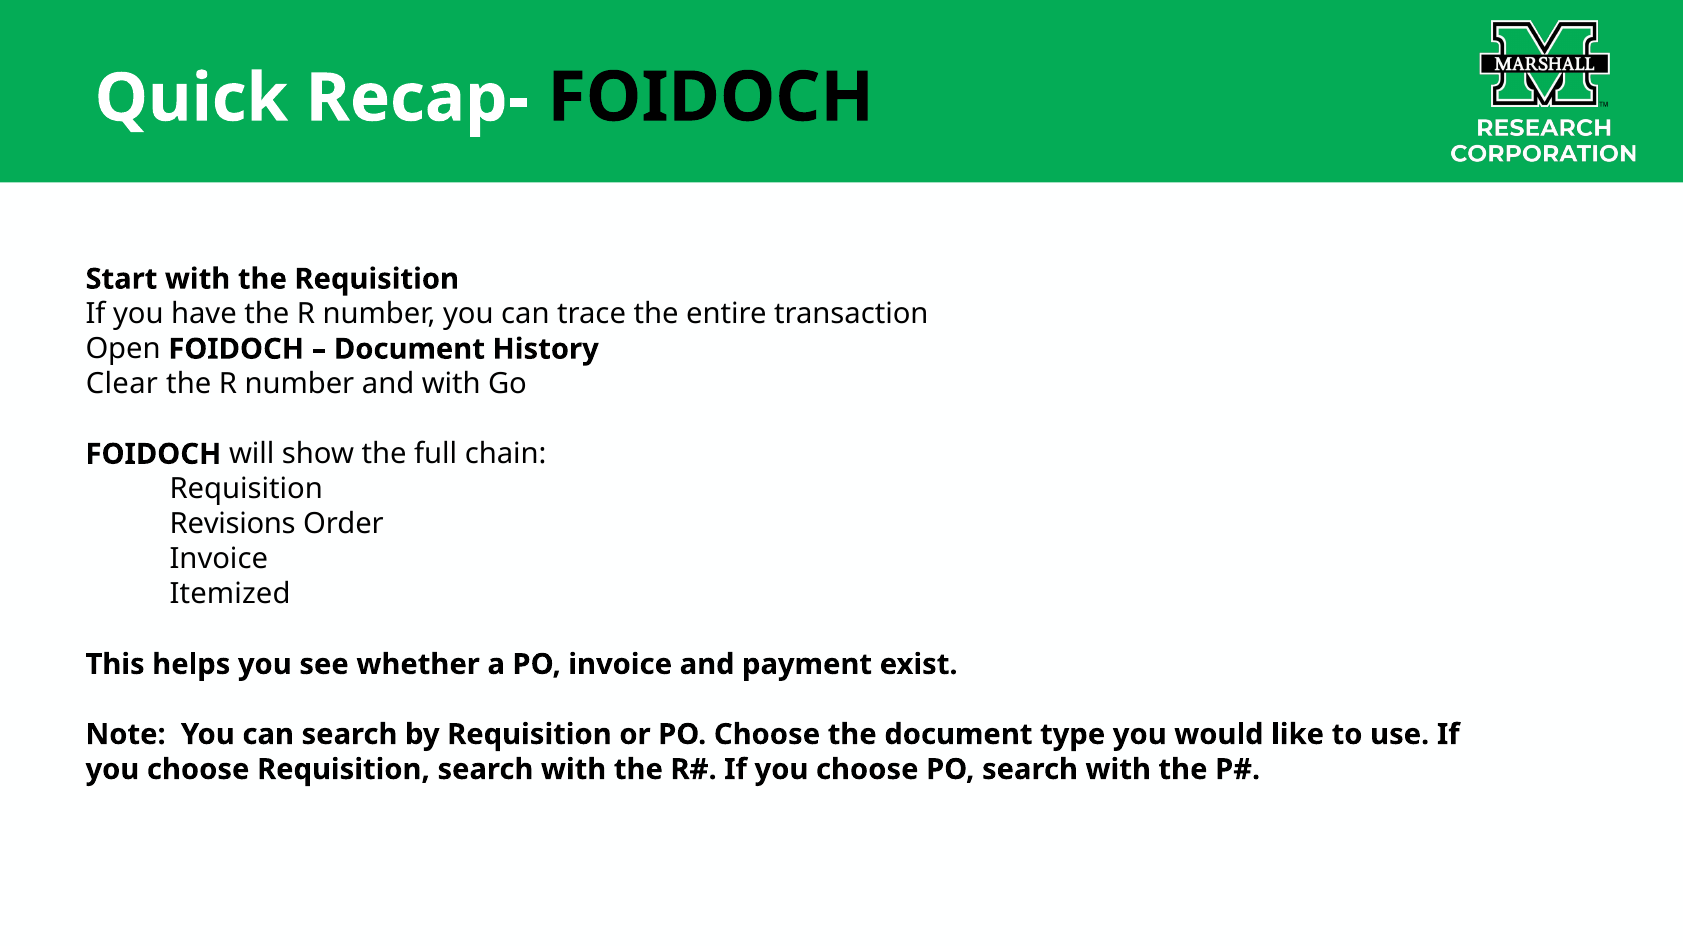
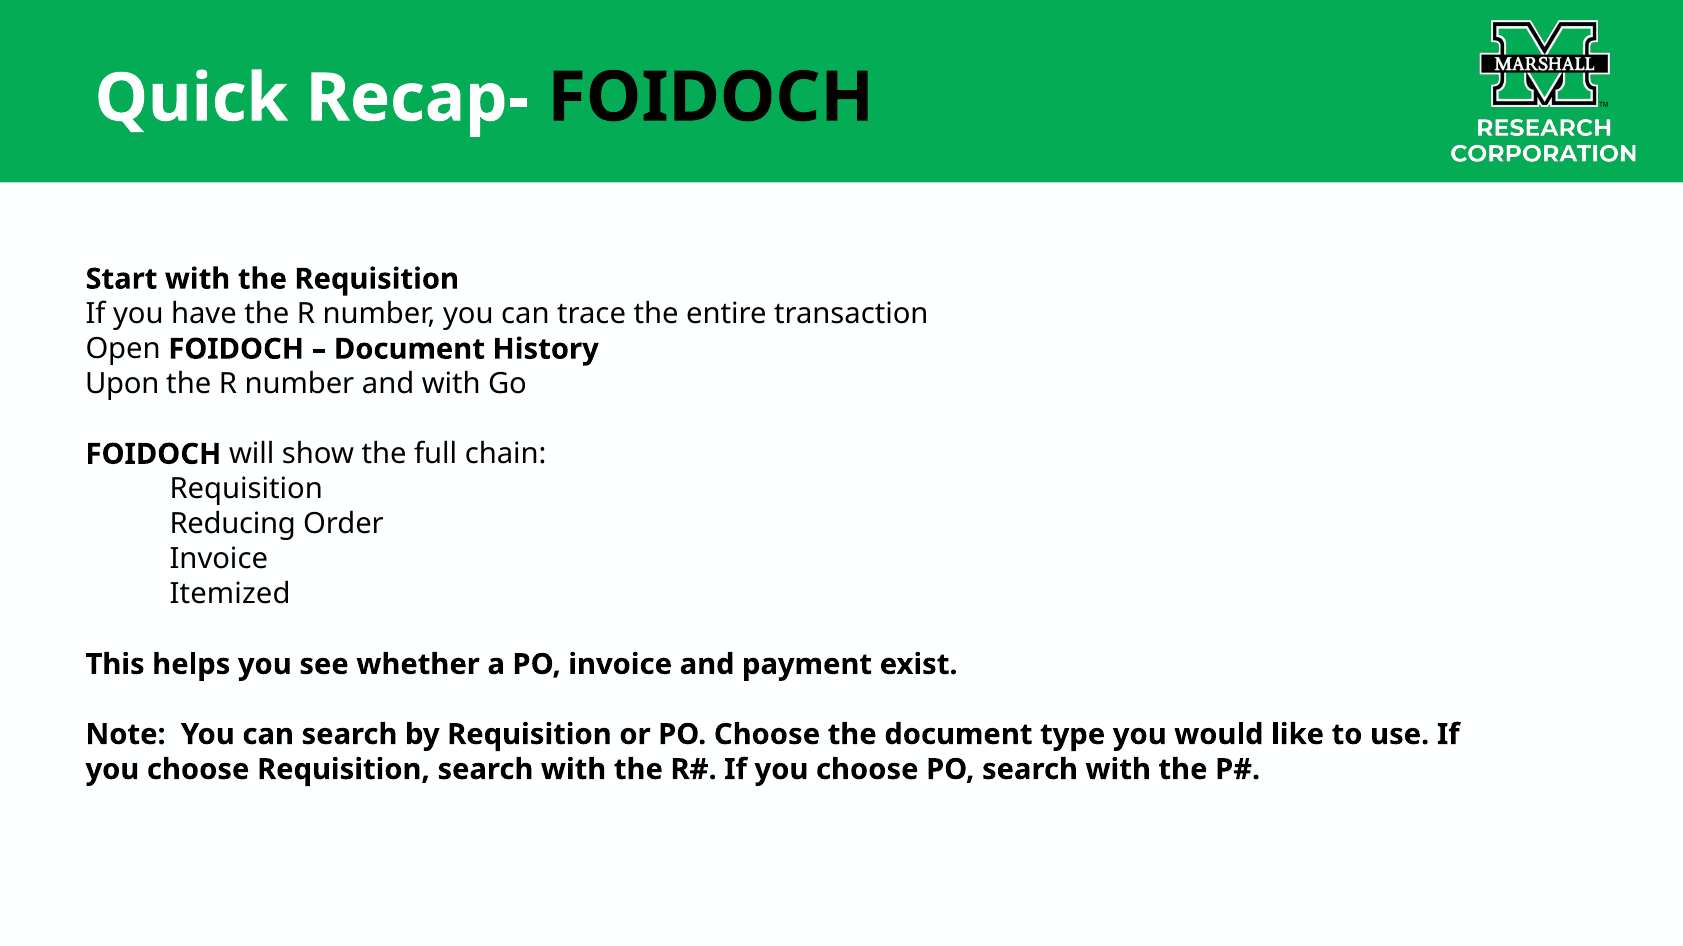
Clear: Clear -> Upon
Revisions: Revisions -> Reducing
